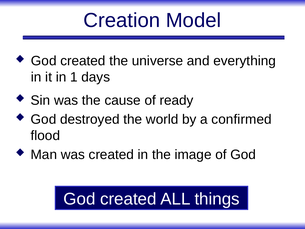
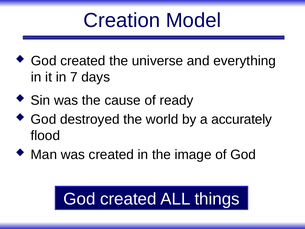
1: 1 -> 7
confirmed: confirmed -> accurately
